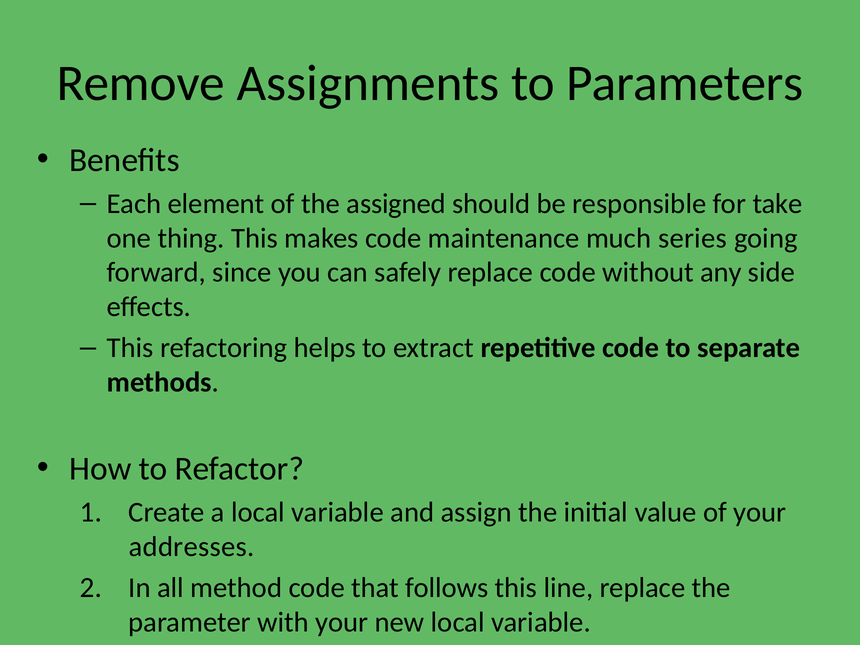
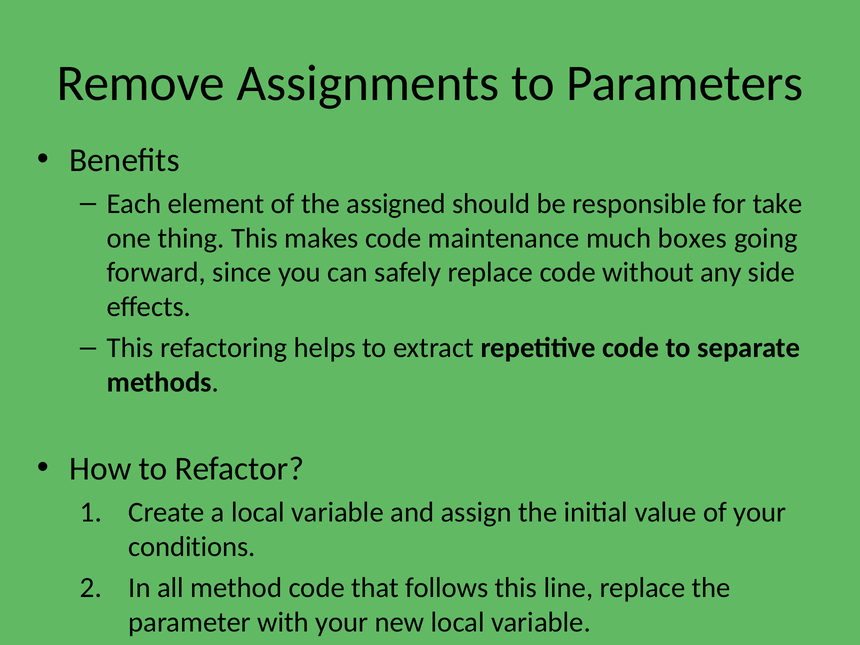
series: series -> boxes
addresses: addresses -> conditions
